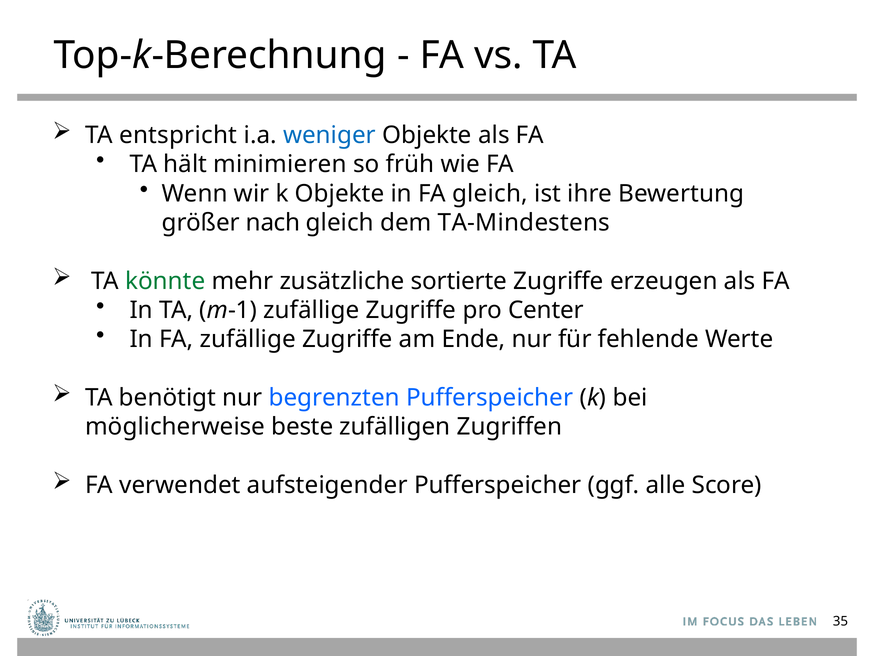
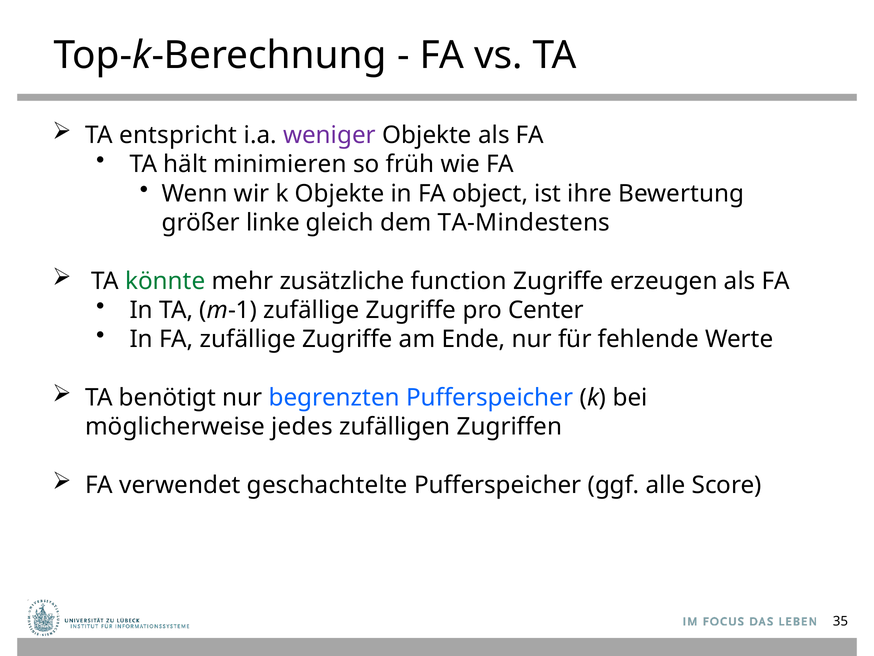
weniger colour: blue -> purple
FA gleich: gleich -> object
nach: nach -> linke
sortierte: sortierte -> function
beste: beste -> jedes
aufsteigender: aufsteigender -> geschachtelte
